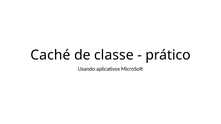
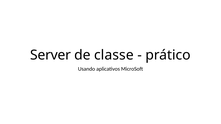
Caché: Caché -> Server
